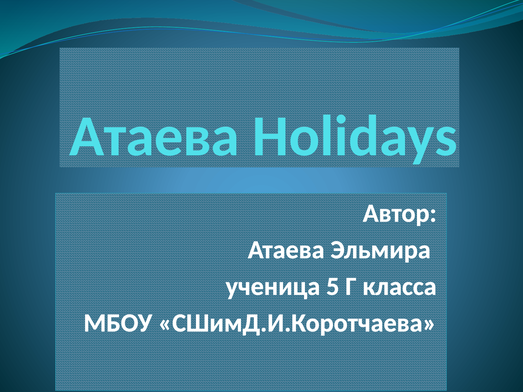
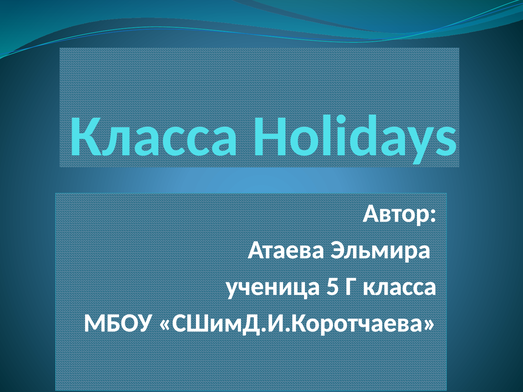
Атаева at (154, 136): Атаева -> Класса
